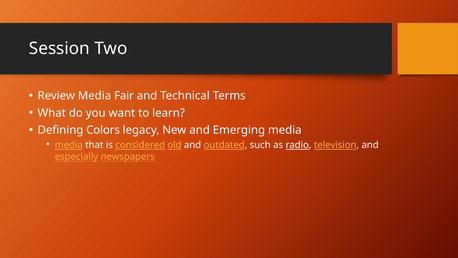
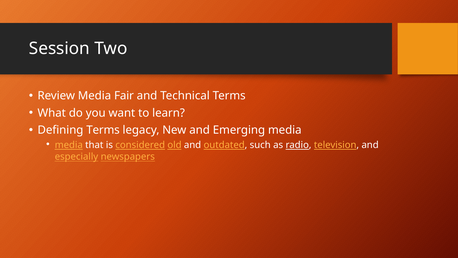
Defining Colors: Colors -> Terms
